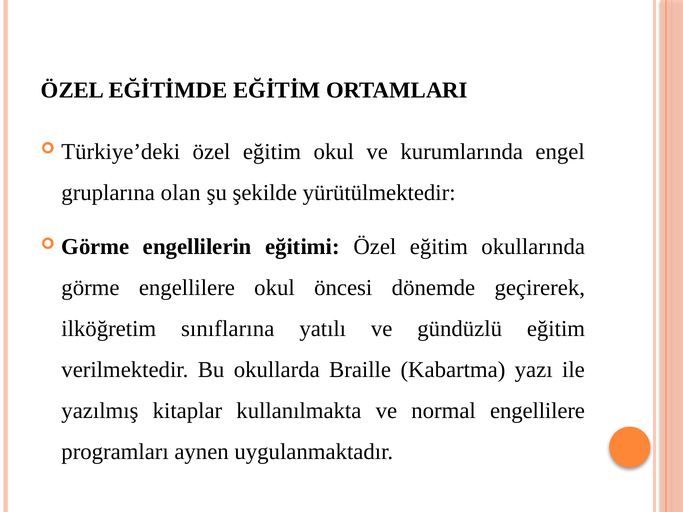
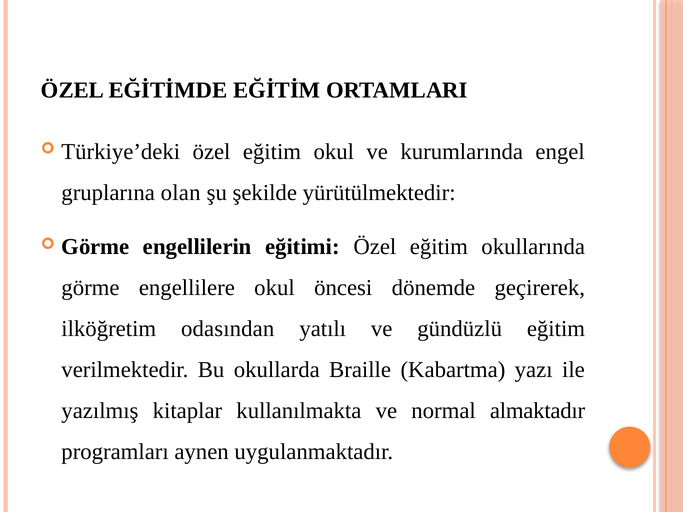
sınıflarına: sınıflarına -> odasından
normal engellilere: engellilere -> almaktadır
